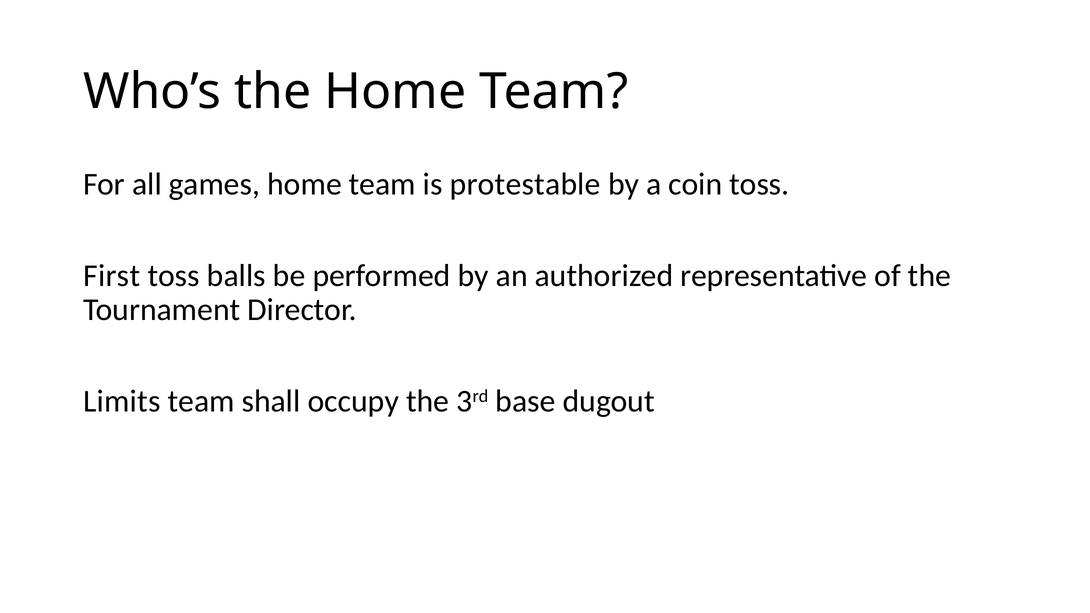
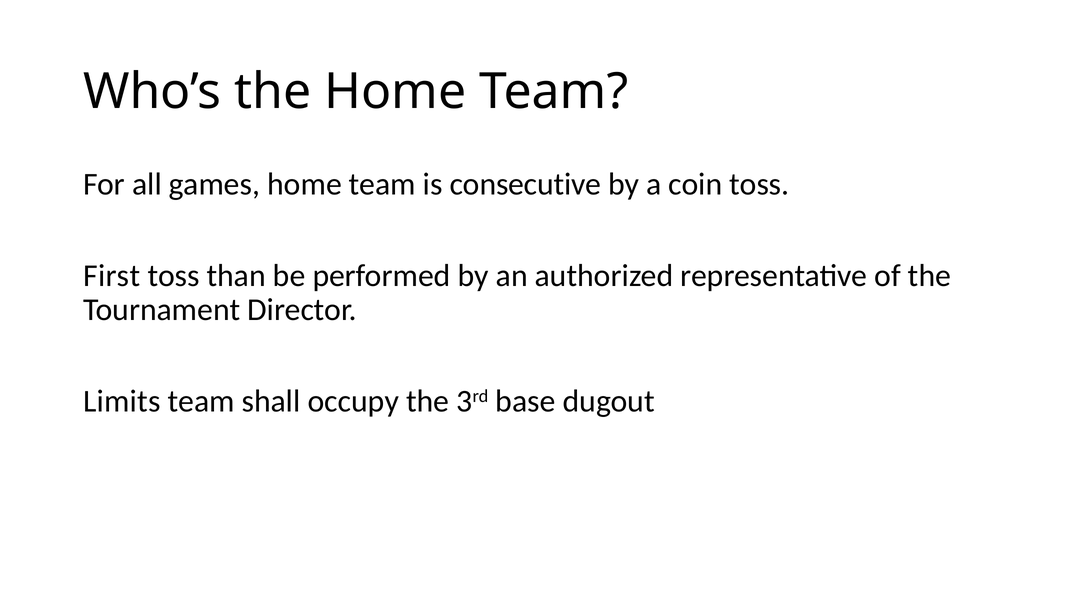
protestable: protestable -> consecutive
balls: balls -> than
